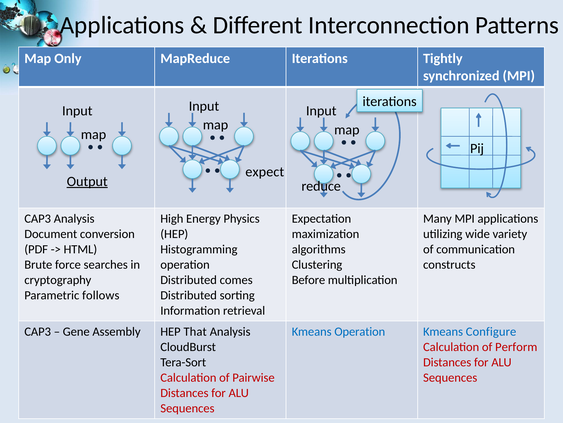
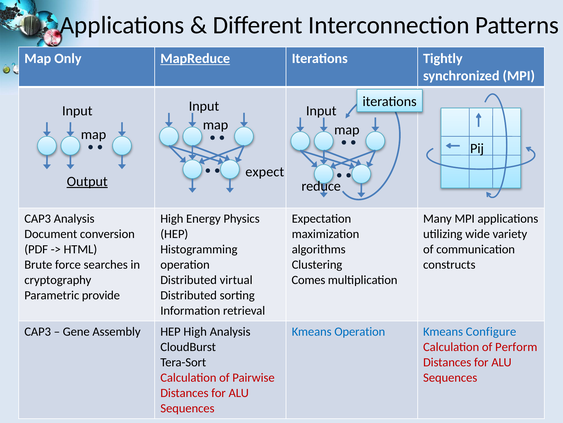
MapReduce underline: none -> present
comes: comes -> virtual
Before: Before -> Comes
follows: follows -> provide
HEP That: That -> High
